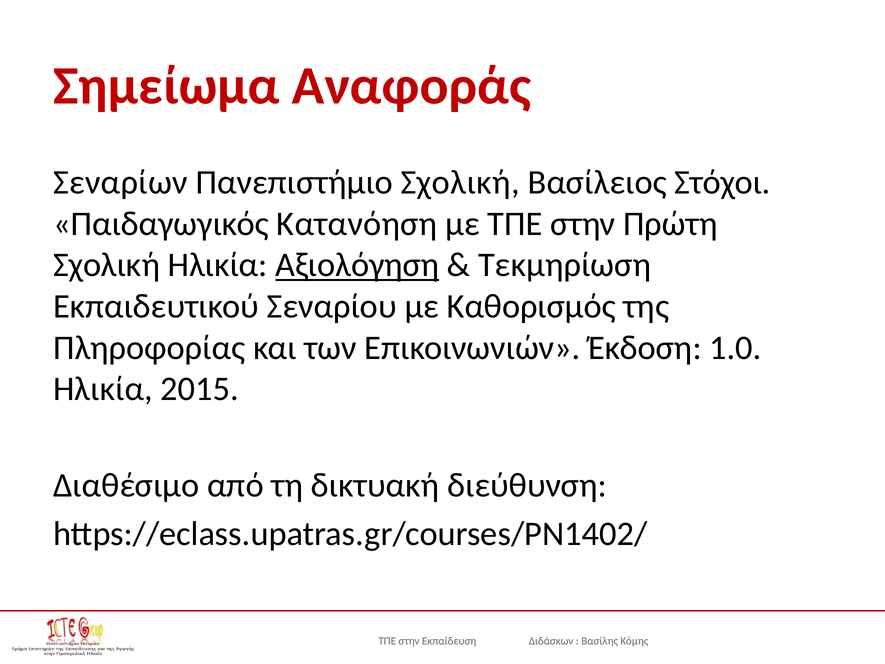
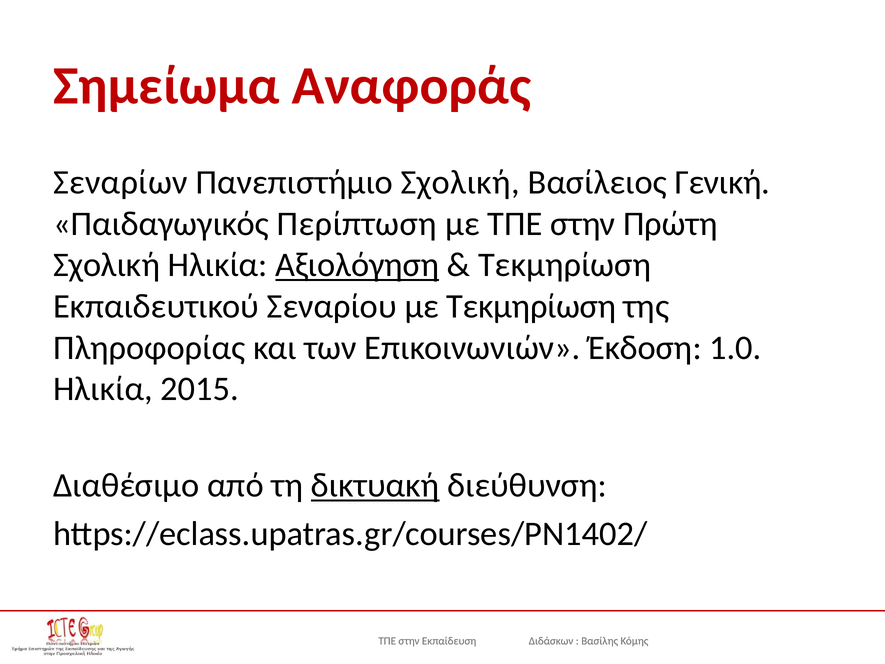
Στόχοι: Στόχοι -> Γενική
Κατανόηση: Κατανόηση -> Περίπτωση
με Καθορισμός: Καθορισμός -> Τεκμηρίωση
δικτυακή underline: none -> present
